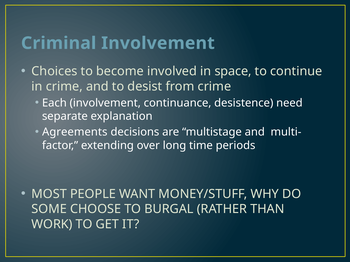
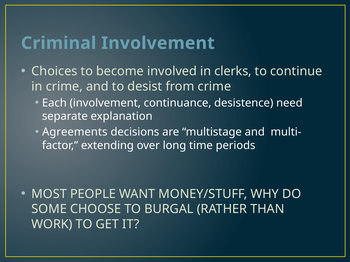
space: space -> clerks
